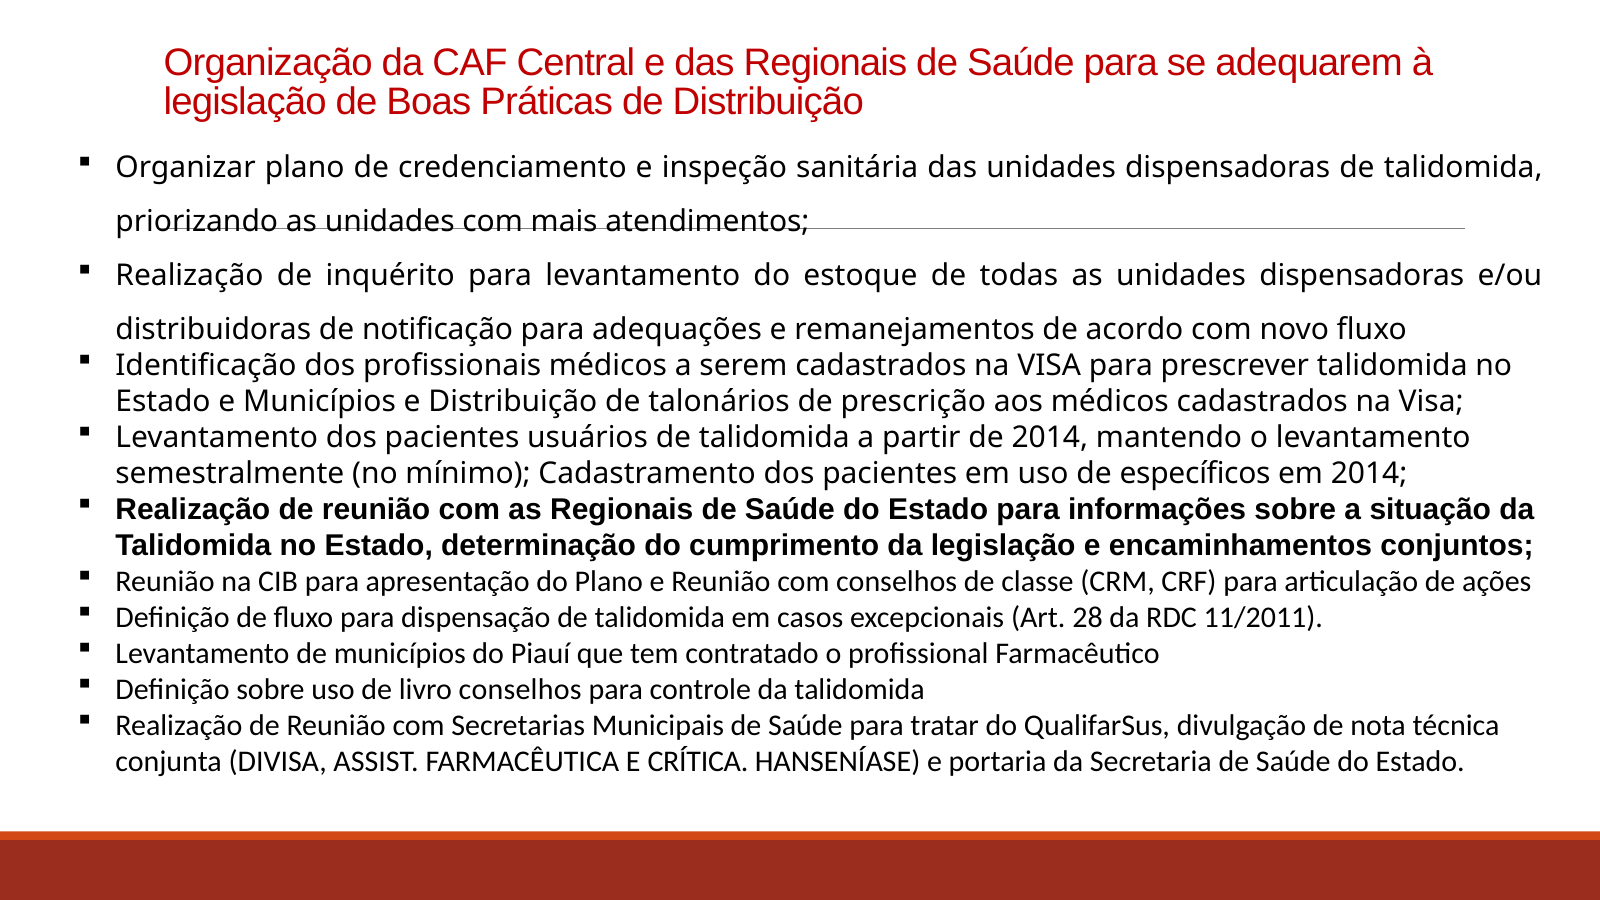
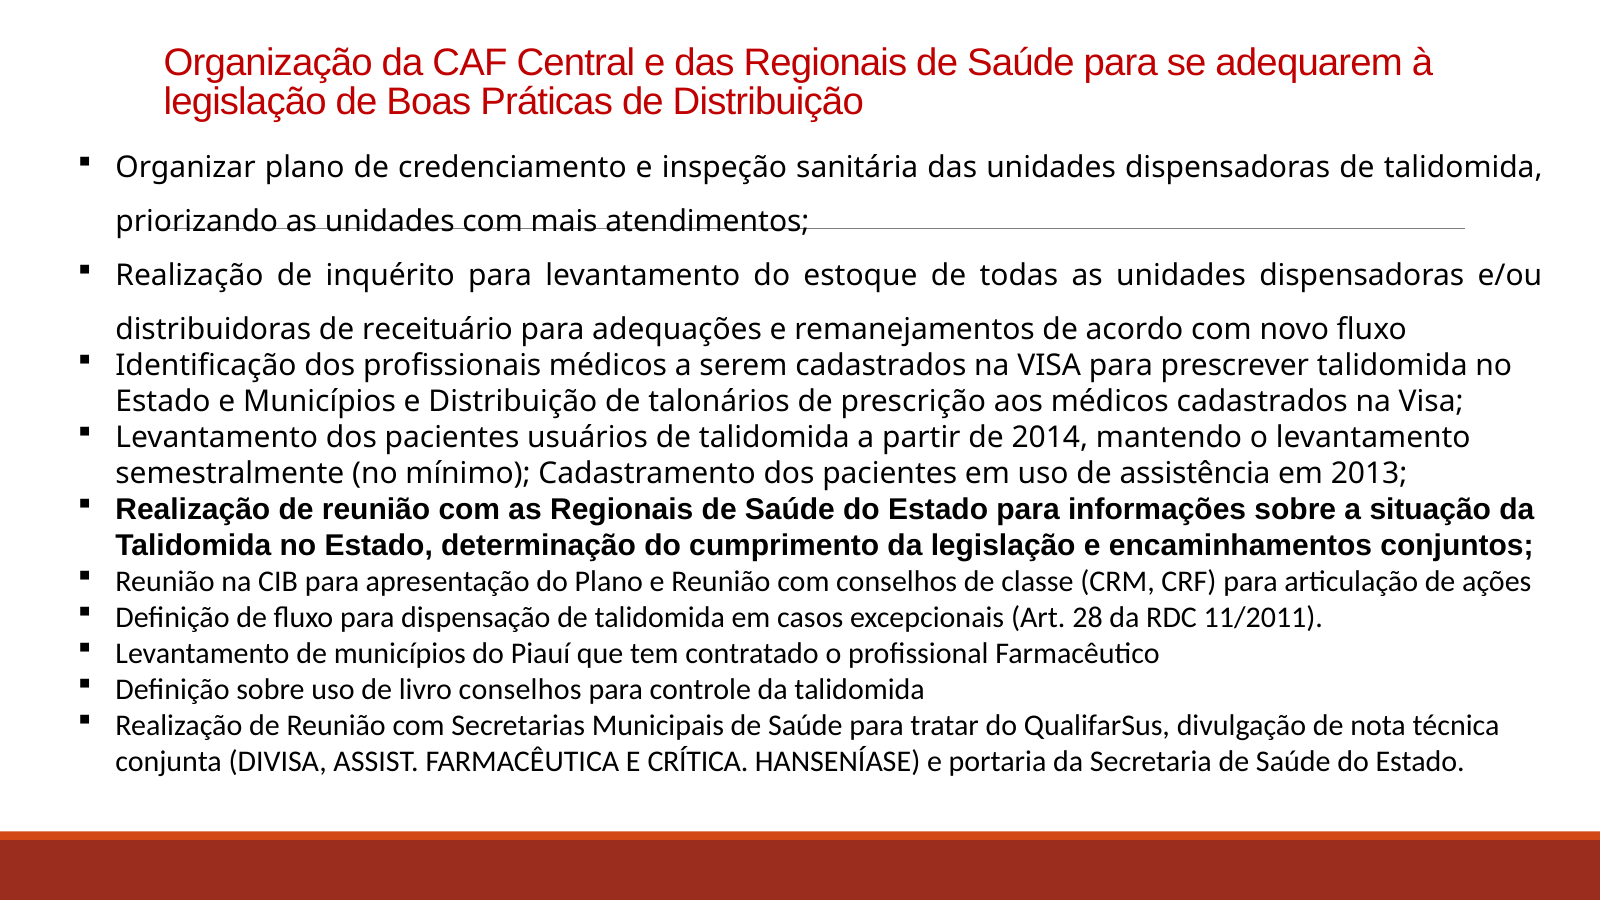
notificação: notificação -> receituário
específicos: específicos -> assistência
em 2014: 2014 -> 2013
